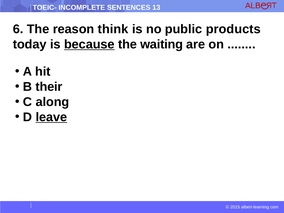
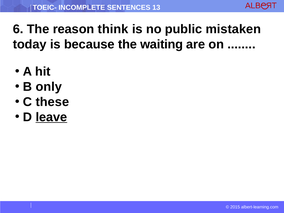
products: products -> mistaken
because underline: present -> none
their: their -> only
along: along -> these
